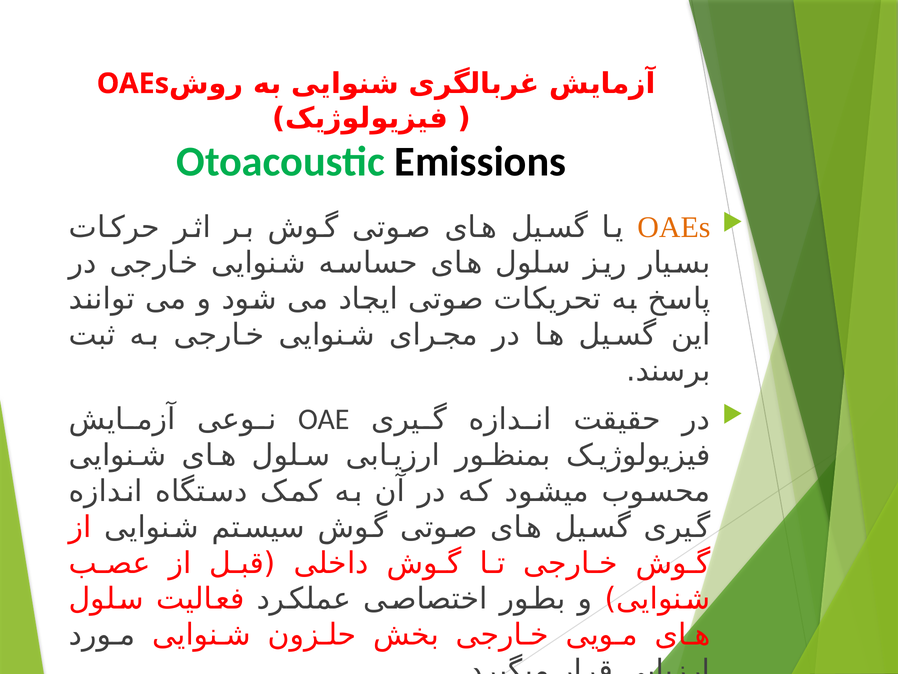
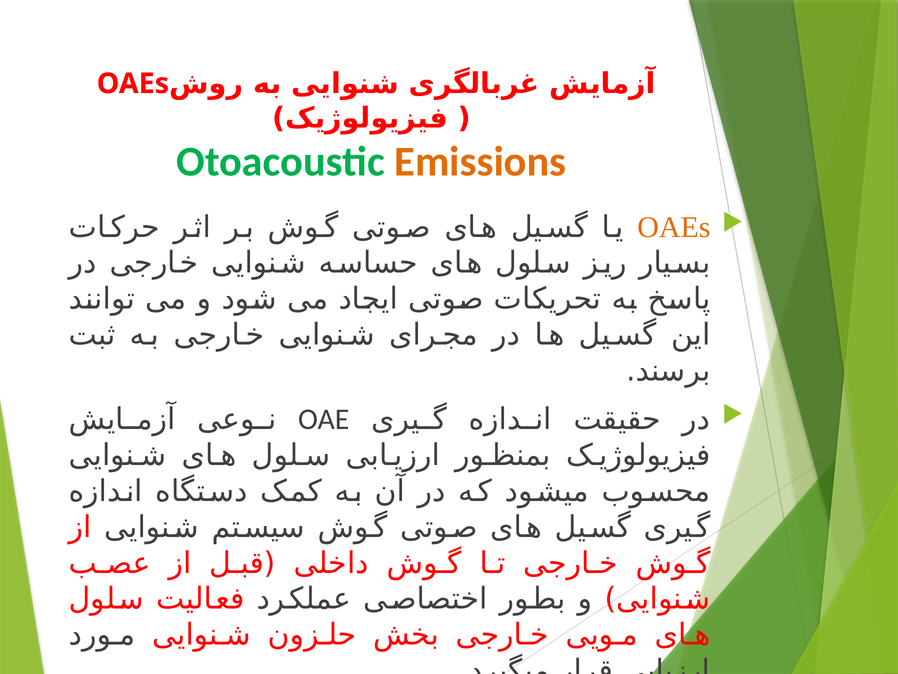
Emissions colour: black -> orange
